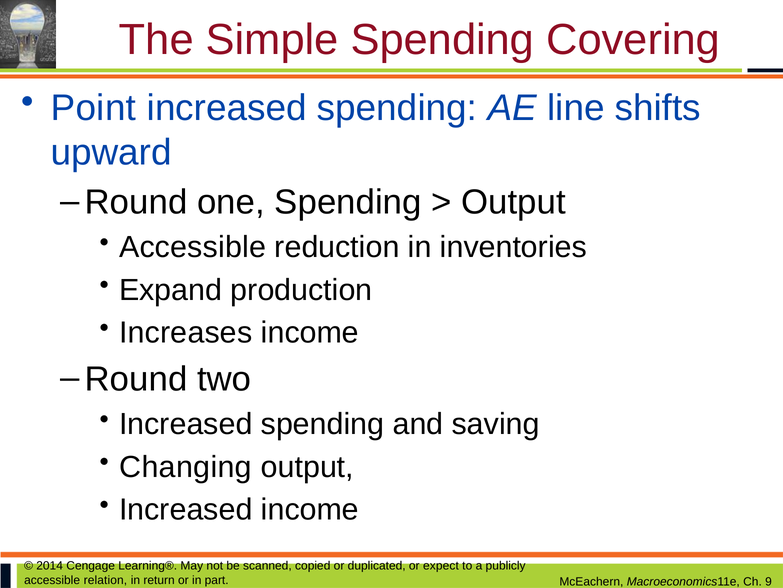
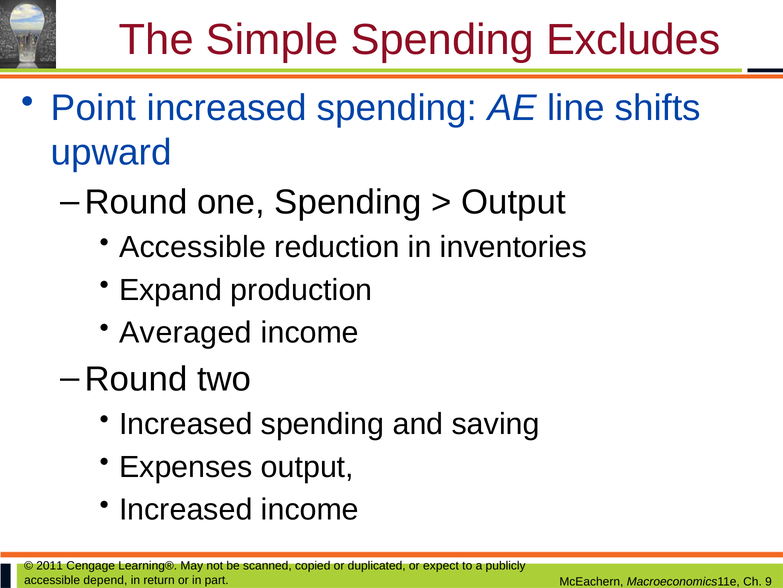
Covering: Covering -> Excludes
Increases: Increases -> Averaged
Changing: Changing -> Expenses
2014: 2014 -> 2011
relation: relation -> depend
